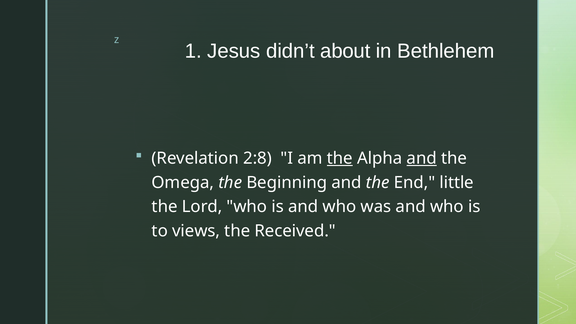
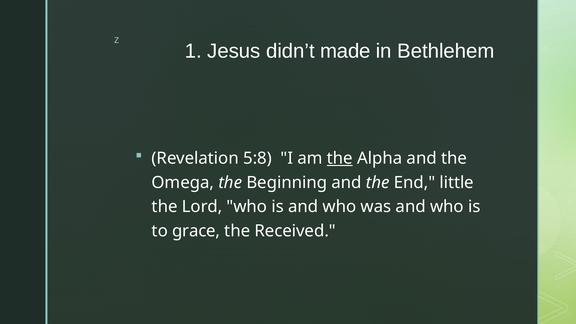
about: about -> made
2:8: 2:8 -> 5:8
and at (422, 158) underline: present -> none
views: views -> grace
